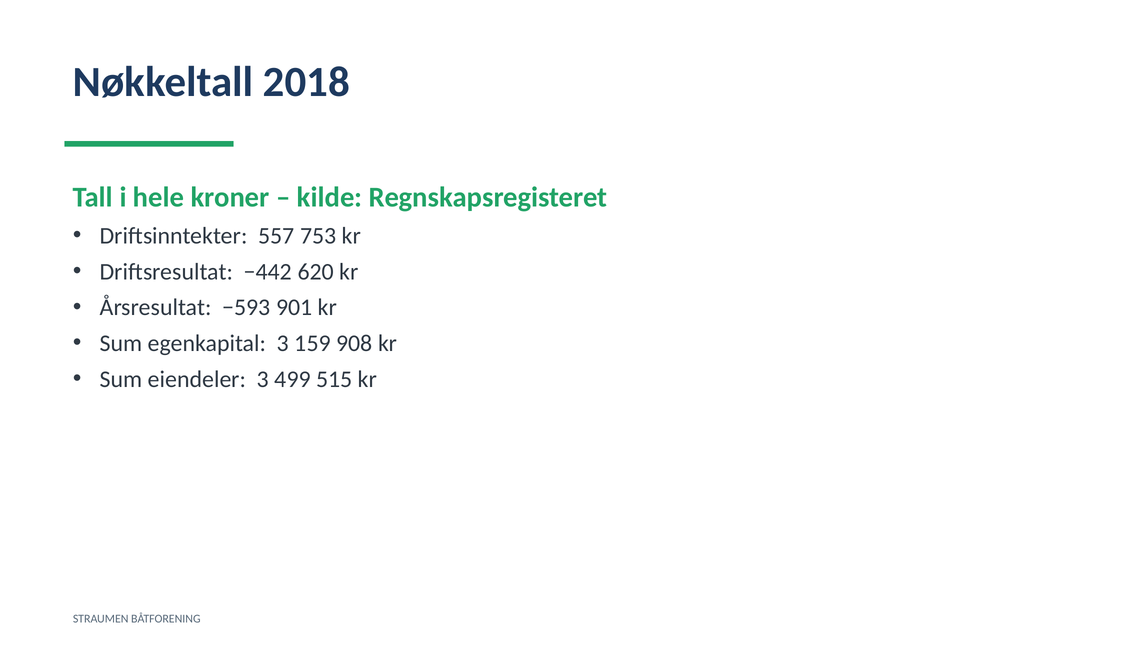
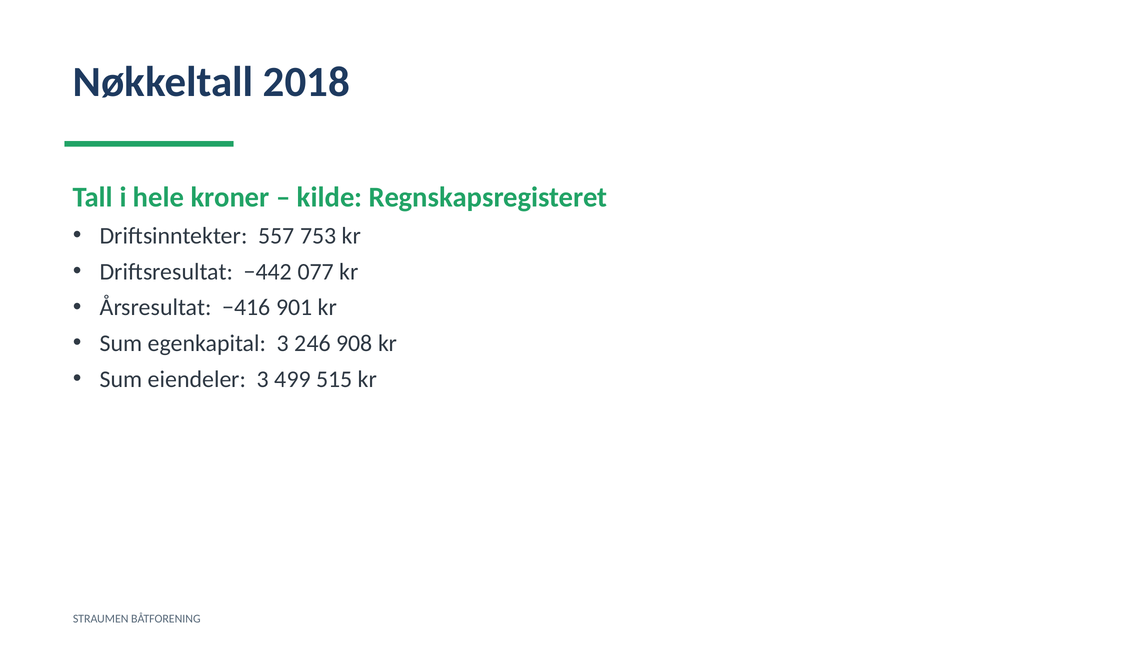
620: 620 -> 077
−593: −593 -> −416
159: 159 -> 246
